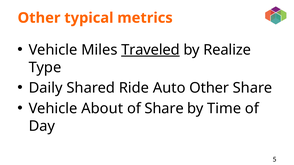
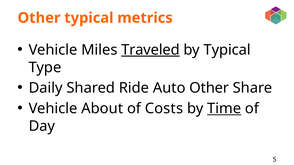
by Realize: Realize -> Typical
of Share: Share -> Costs
Time underline: none -> present
